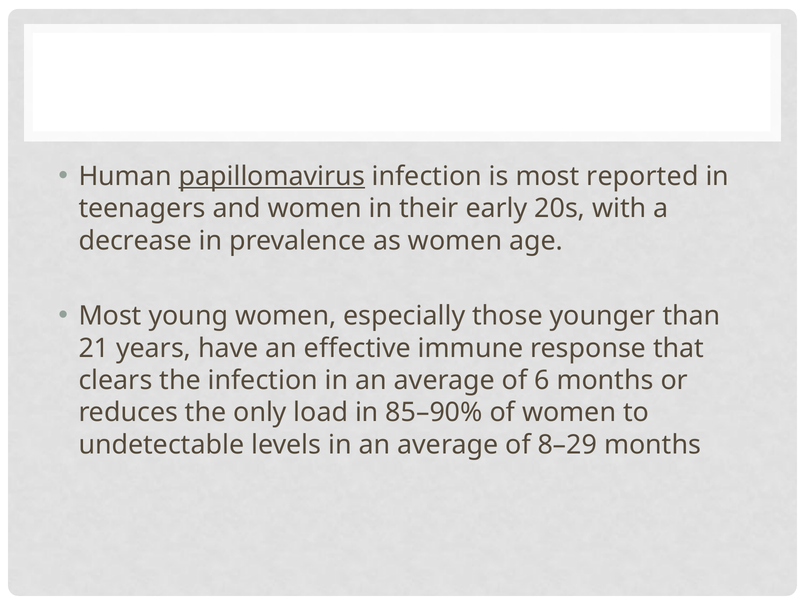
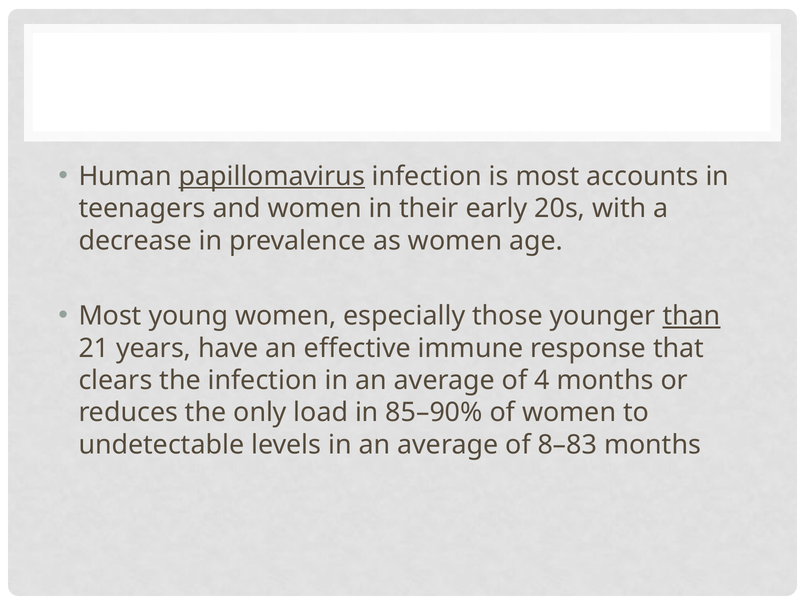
reported: reported -> accounts
than underline: none -> present
6: 6 -> 4
8–29: 8–29 -> 8–83
